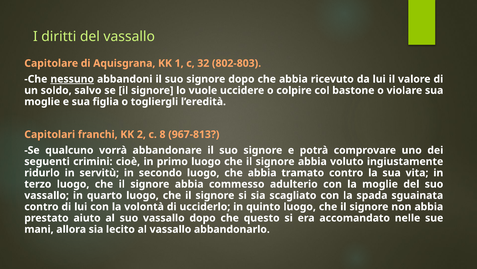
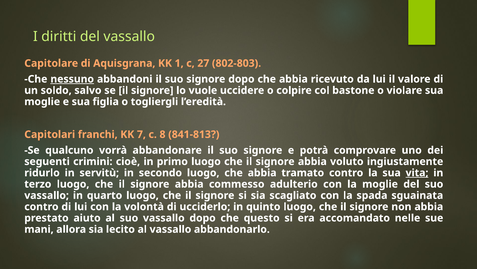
32: 32 -> 27
2: 2 -> 7
967-813: 967-813 -> 841-813
vita underline: none -> present
